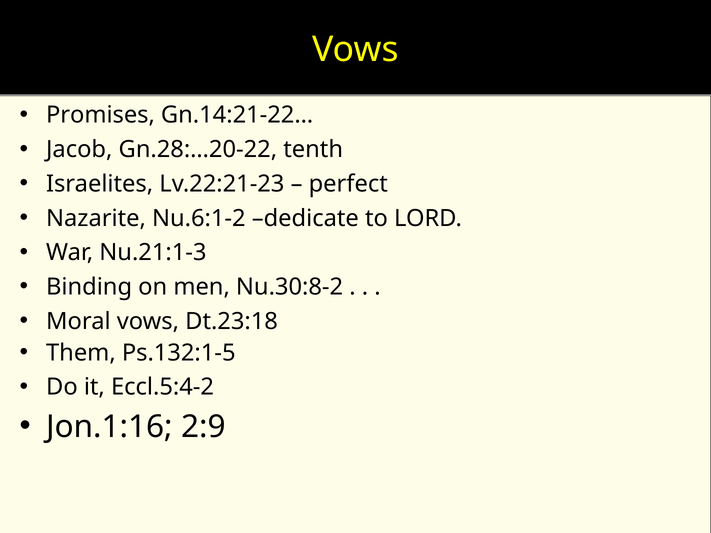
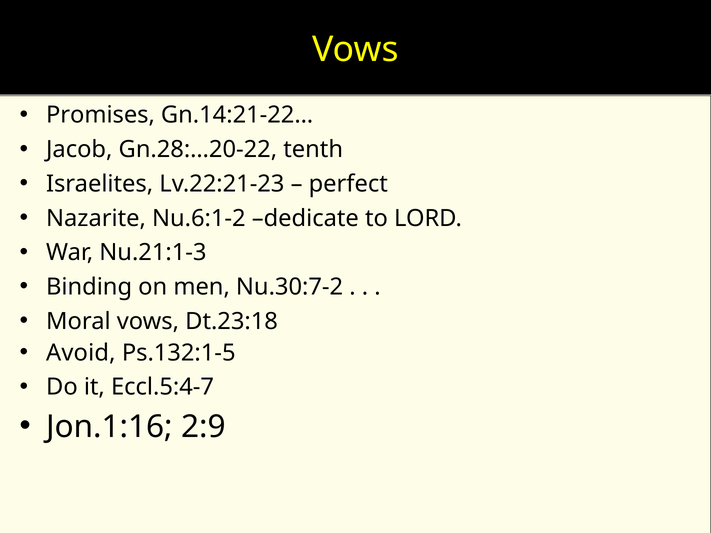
Nu.30:8-2: Nu.30:8-2 -> Nu.30:7-2
Them: Them -> Avoid
Eccl.5:4-2: Eccl.5:4-2 -> Eccl.5:4-7
